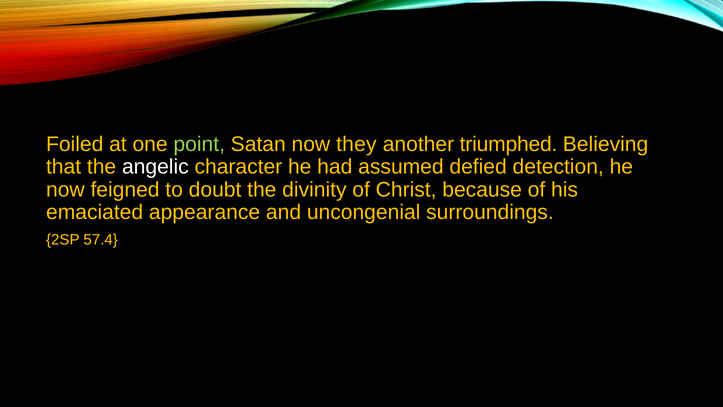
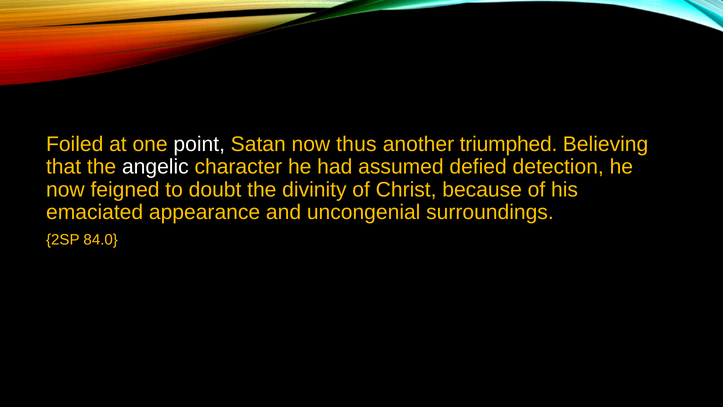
point colour: light green -> white
they: they -> thus
57.4: 57.4 -> 84.0
